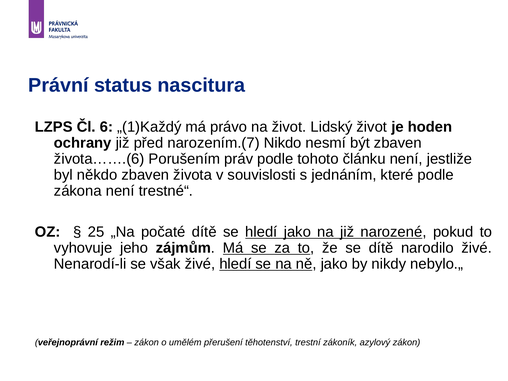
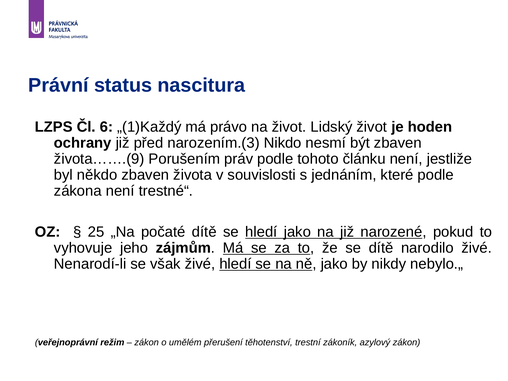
narozením.(7: narozením.(7 -> narozením.(3
života…….(6: života…….(6 -> života…….(9
